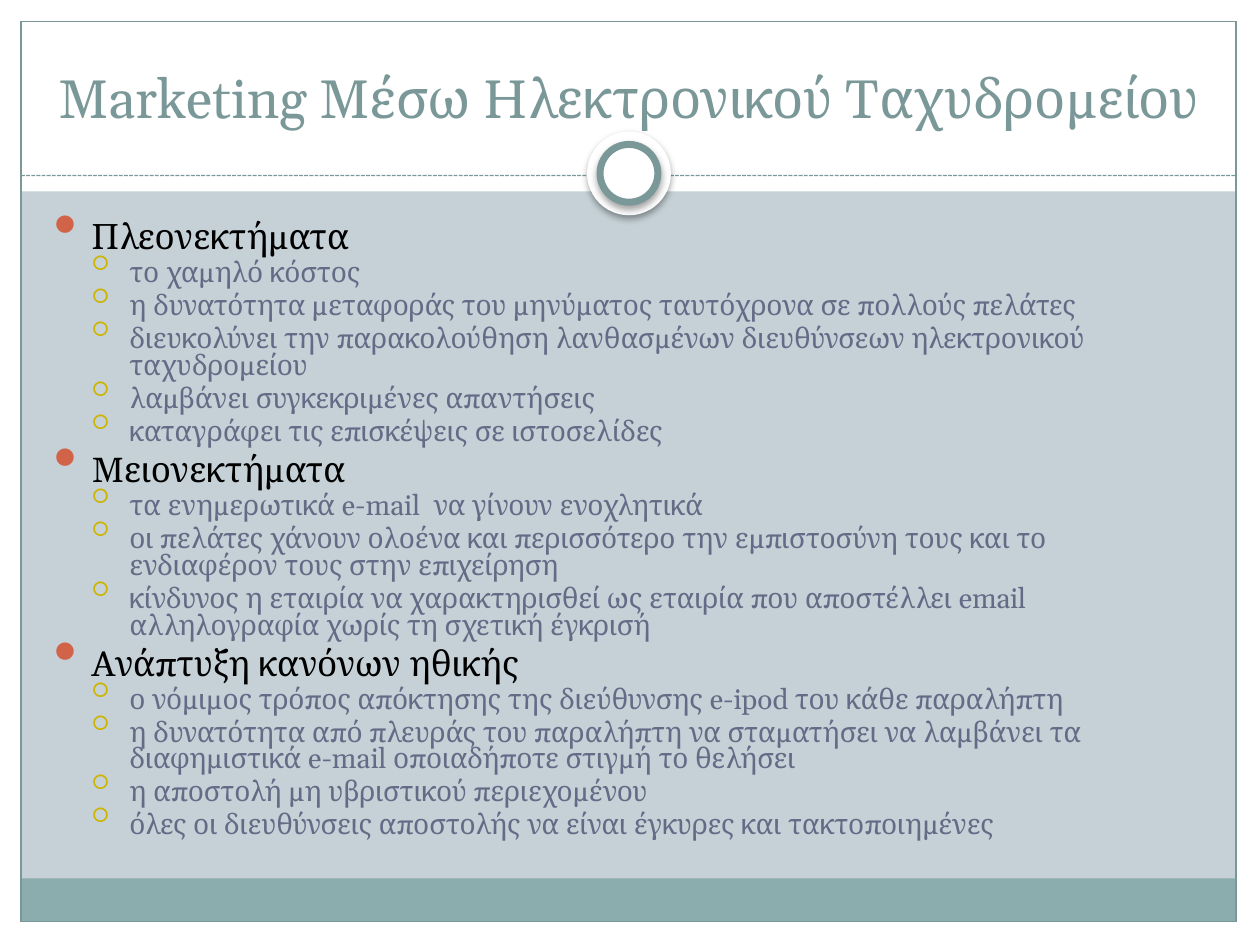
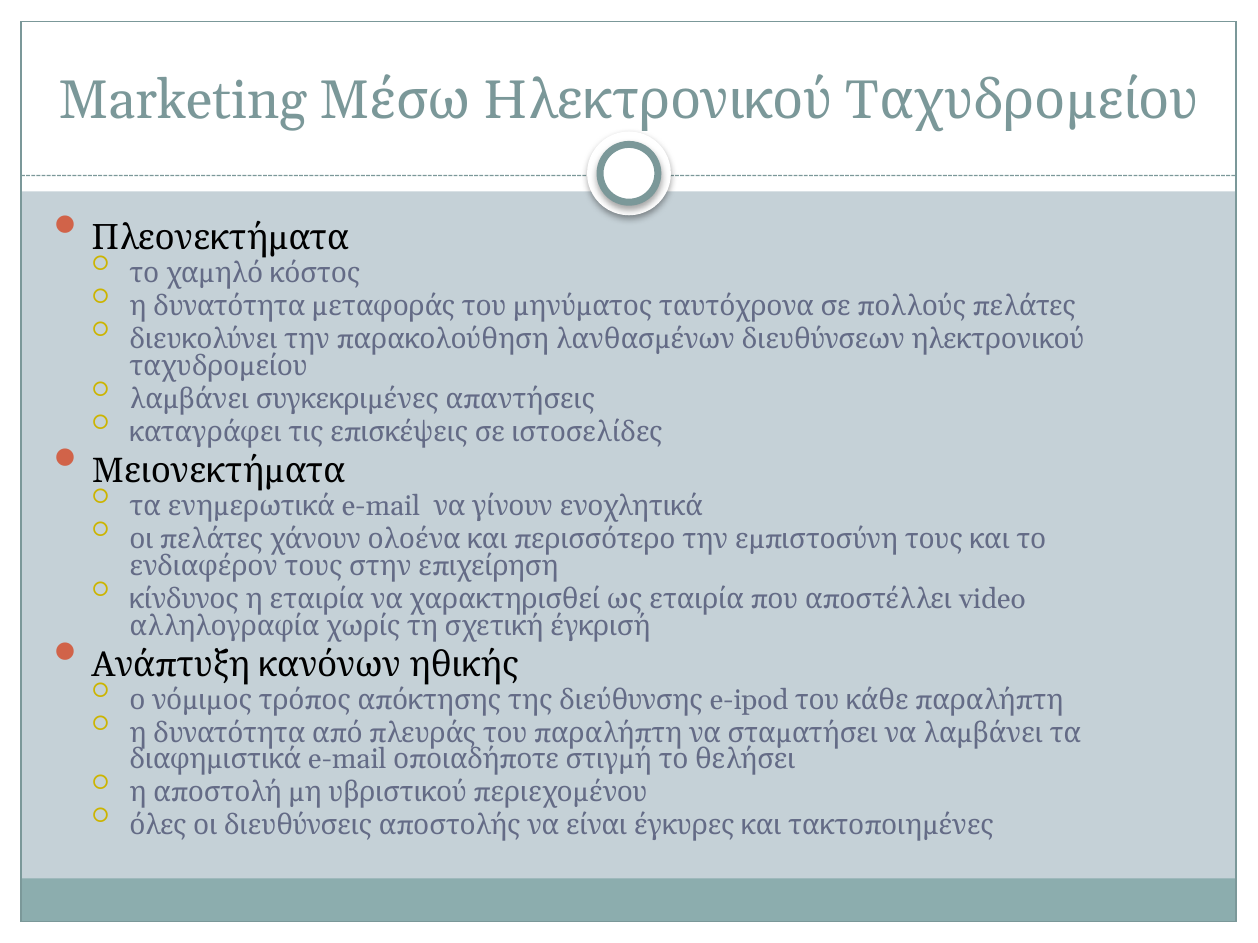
email: email -> video
